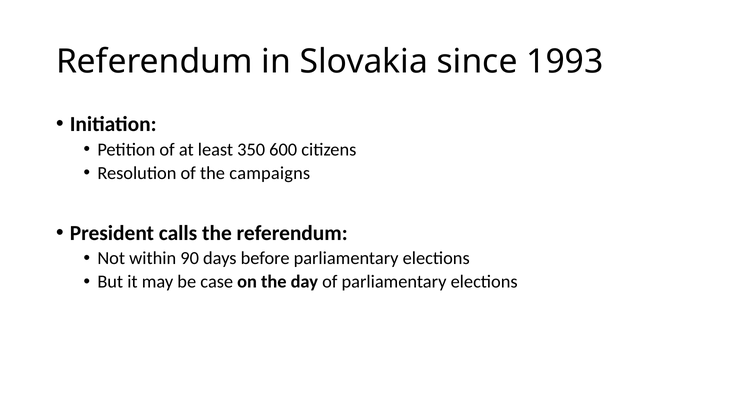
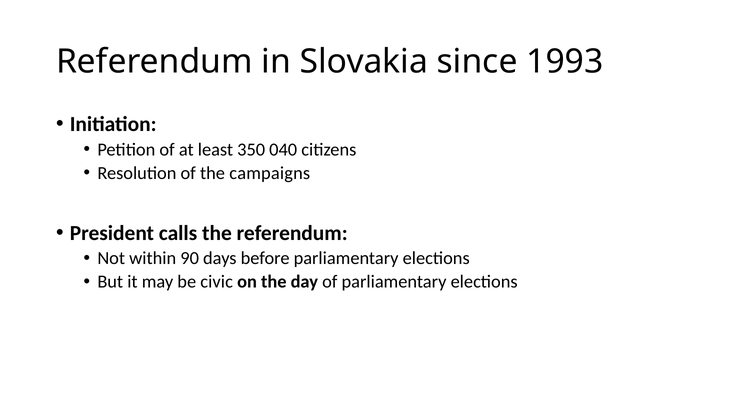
600: 600 -> 040
case: case -> civic
